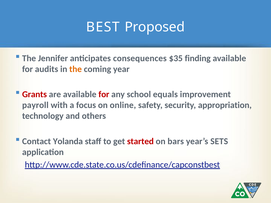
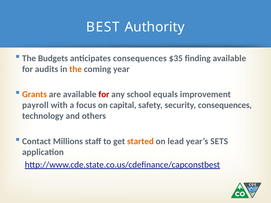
Proposed: Proposed -> Authority
Jennifer: Jennifer -> Budgets
Grants colour: red -> orange
online: online -> capital
security appropriation: appropriation -> consequences
Yolanda: Yolanda -> Millions
started colour: red -> orange
bars: bars -> lead
